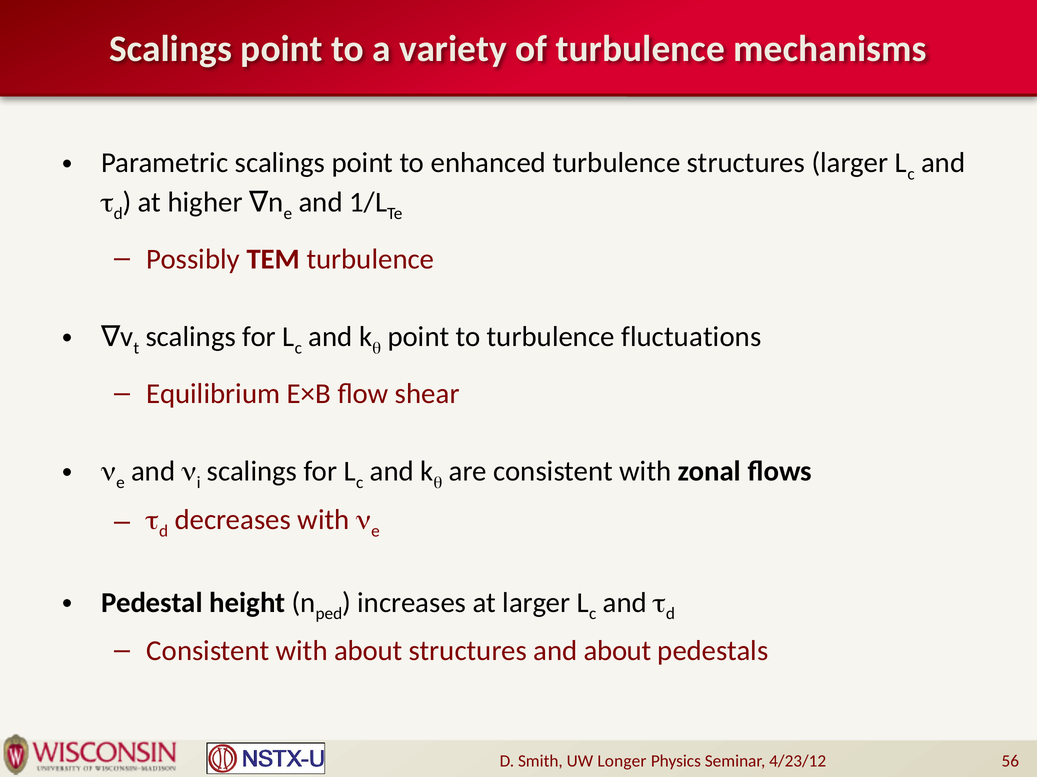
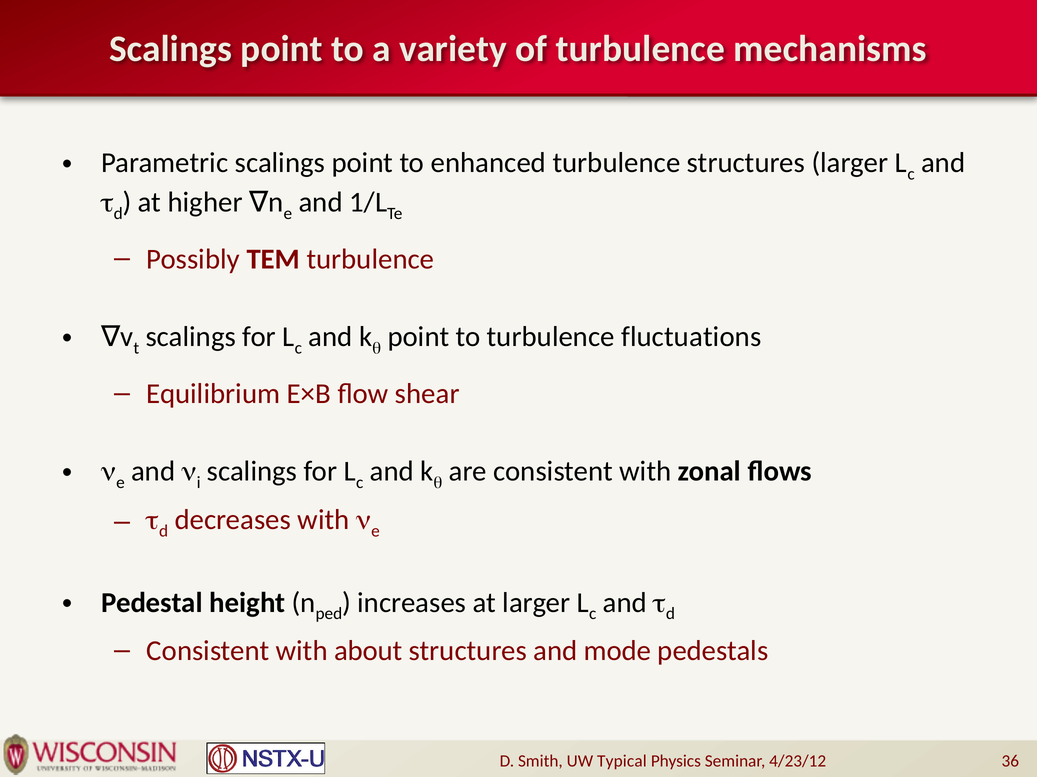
and about: about -> mode
Longer: Longer -> Typical
56: 56 -> 36
